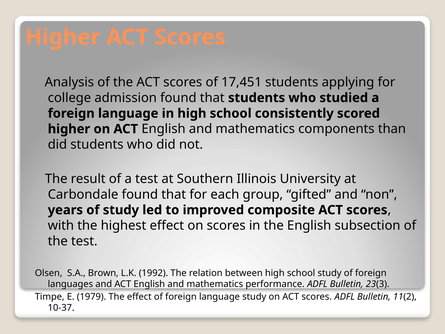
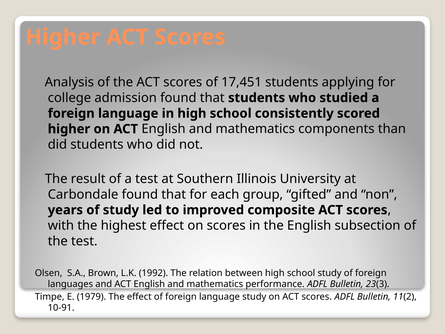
10-37: 10-37 -> 10-91
